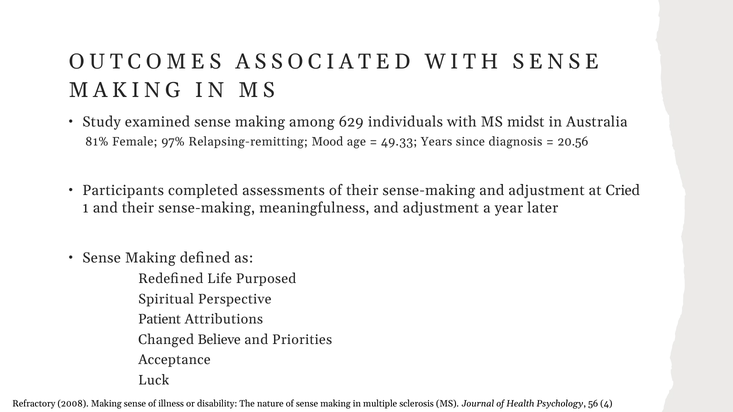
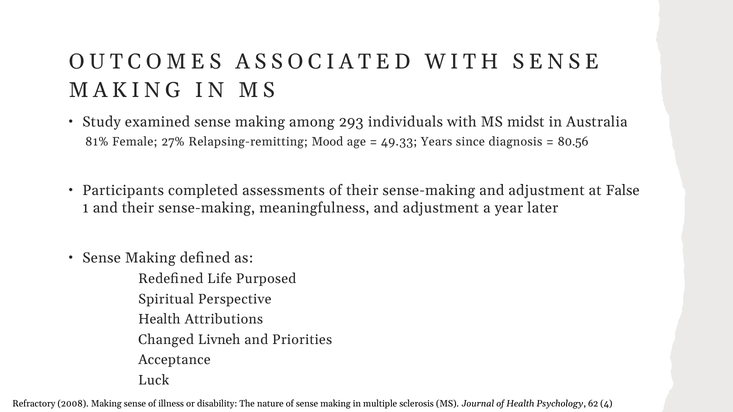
629: 629 -> 293
97%: 97% -> 27%
20.56: 20.56 -> 80.56
Cried: Cried -> False
Patient at (160, 320): Patient -> Health
Believe: Believe -> Livneh
56: 56 -> 62
